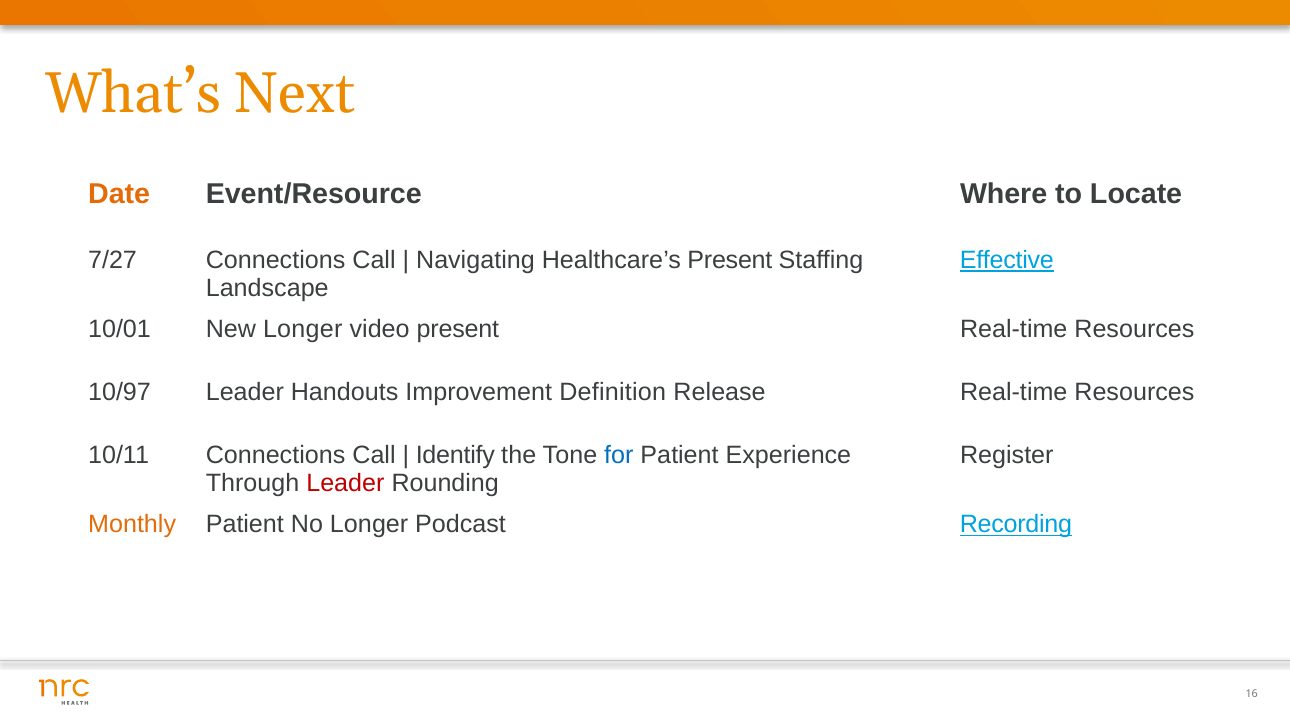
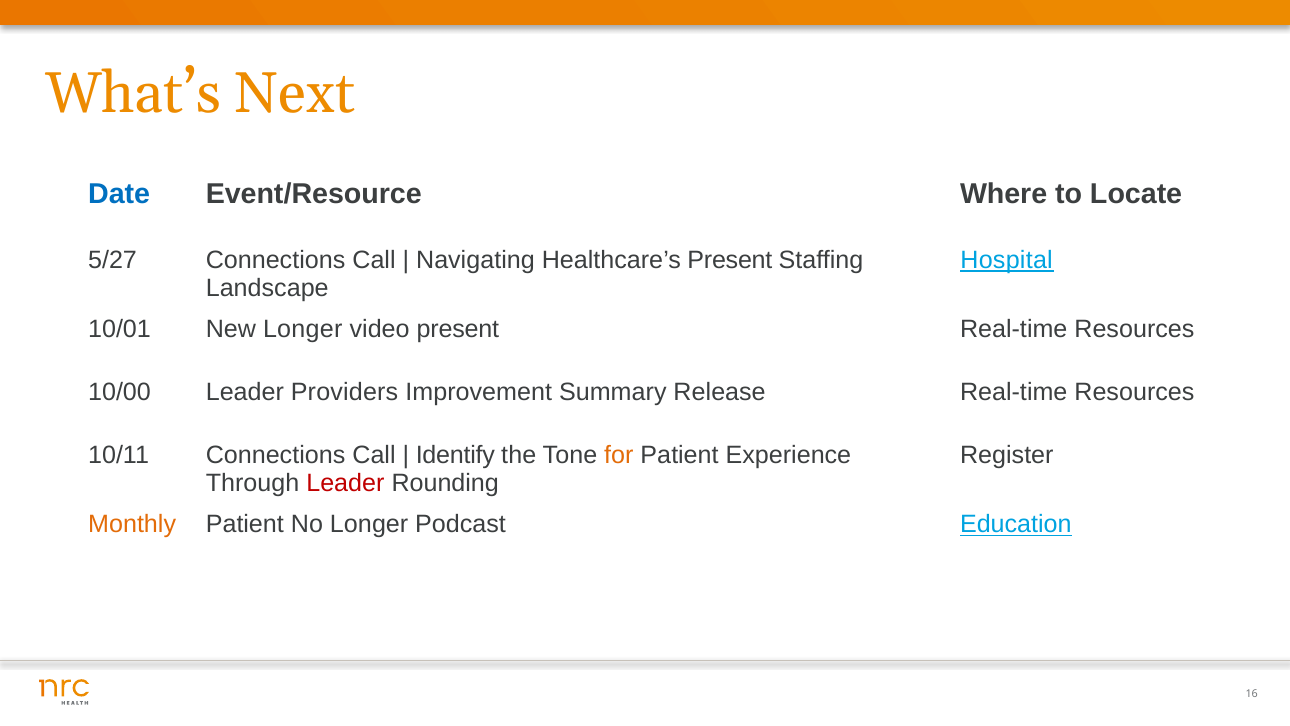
Date colour: orange -> blue
7/27: 7/27 -> 5/27
Effective: Effective -> Hospital
10/97: 10/97 -> 10/00
Handouts: Handouts -> Providers
Definition: Definition -> Summary
for colour: blue -> orange
Recording: Recording -> Education
